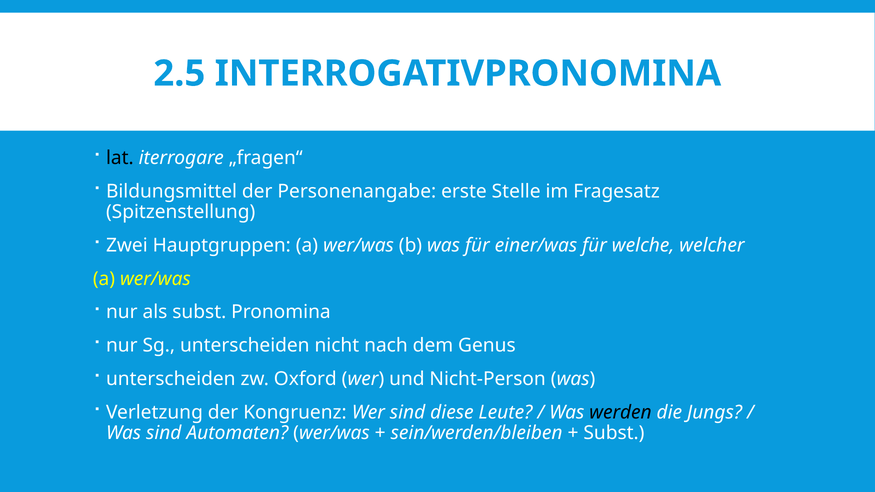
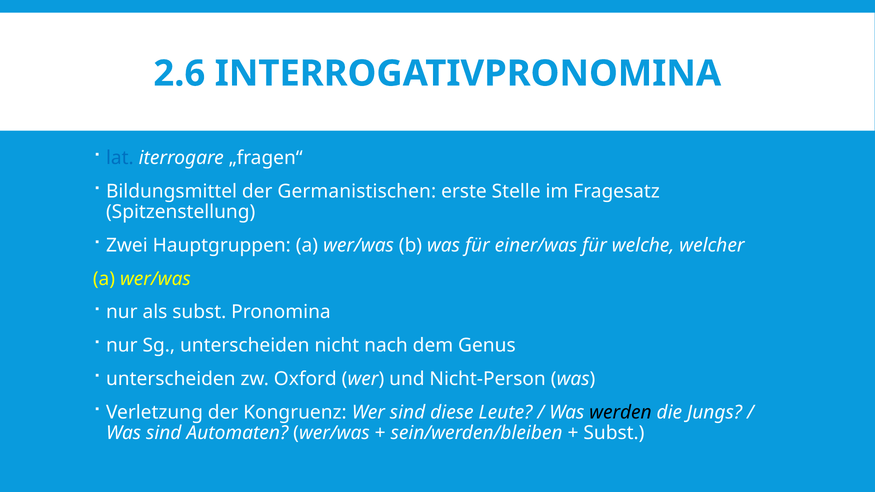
2.5: 2.5 -> 2.6
lat colour: black -> blue
Personenangabe: Personenangabe -> Germanistischen
